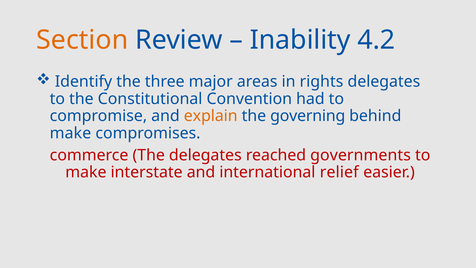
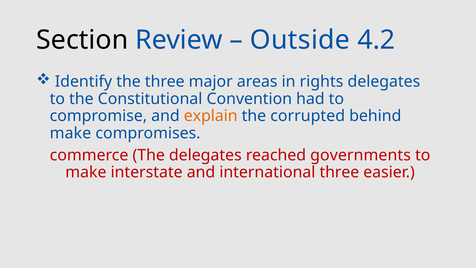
Section colour: orange -> black
Inability: Inability -> Outside
governing: governing -> corrupted
international relief: relief -> three
